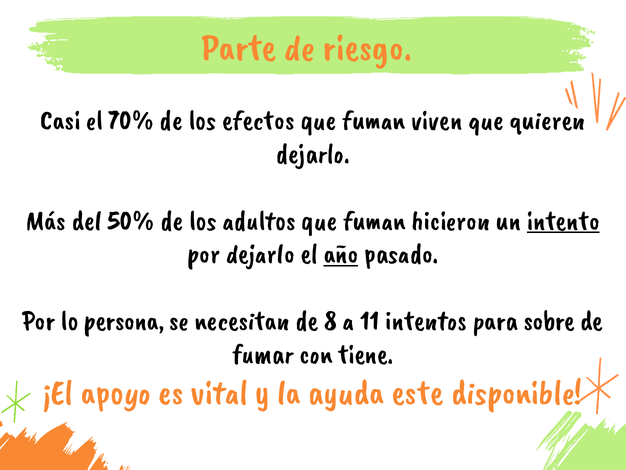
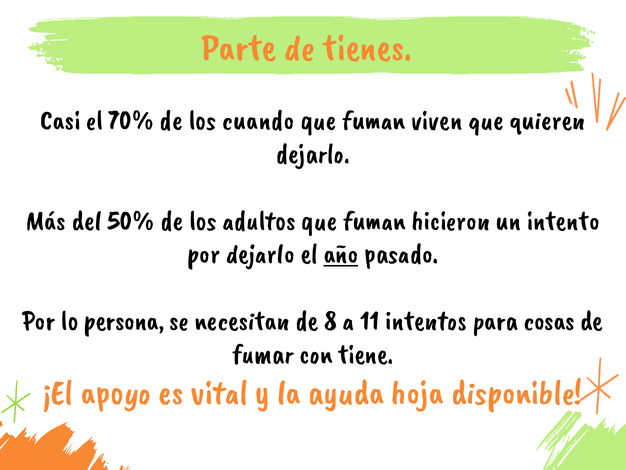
riesgo: riesgo -> tienes
efectos: efectos -> cuando
intento underline: present -> none
sobre: sobre -> cosas
este: este -> hoja
